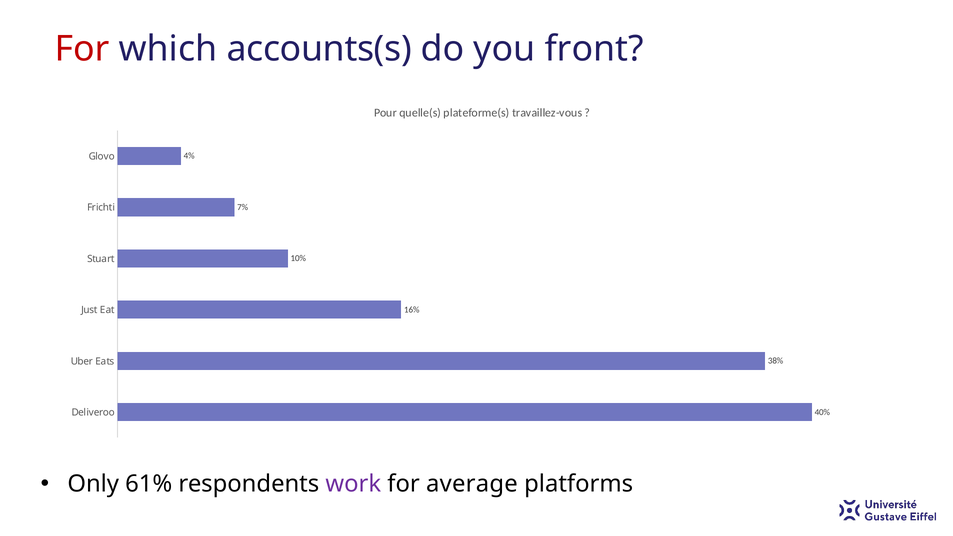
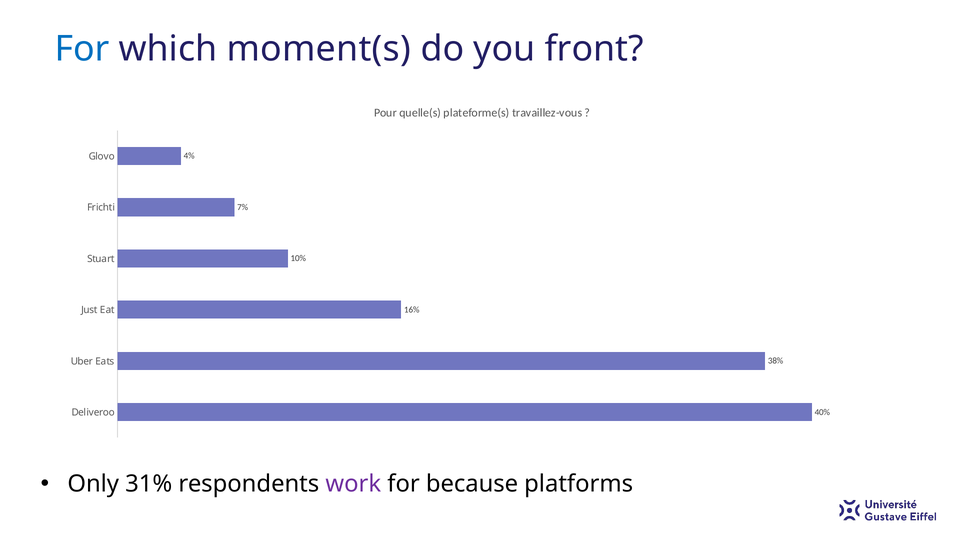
For at (82, 49) colour: red -> blue
accounts(s: accounts(s -> moment(s
61%: 61% -> 31%
average: average -> because
